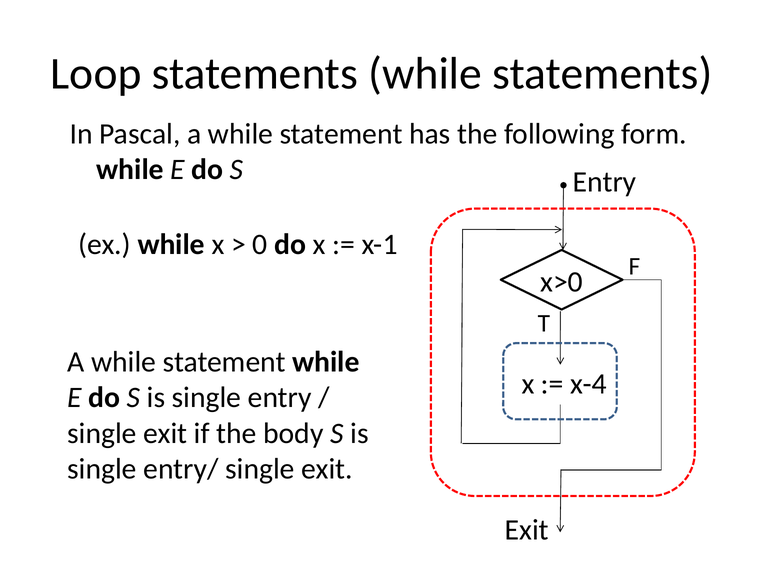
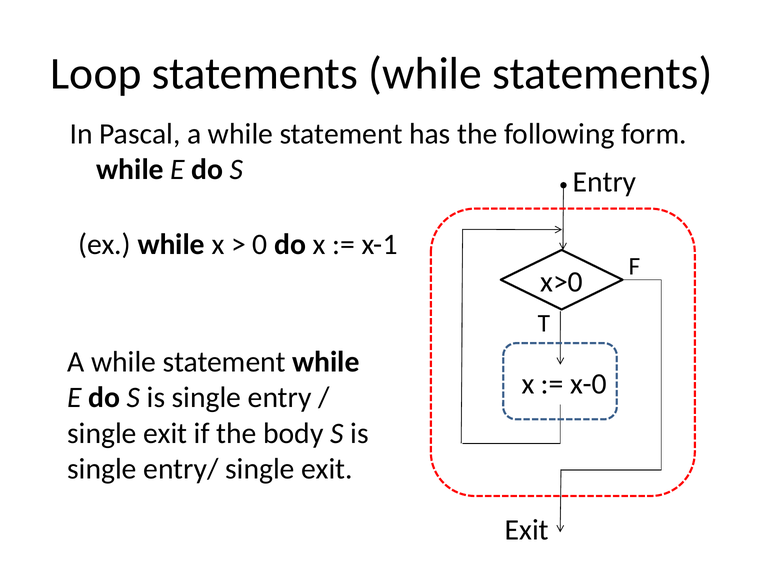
x-4: x-4 -> x-0
